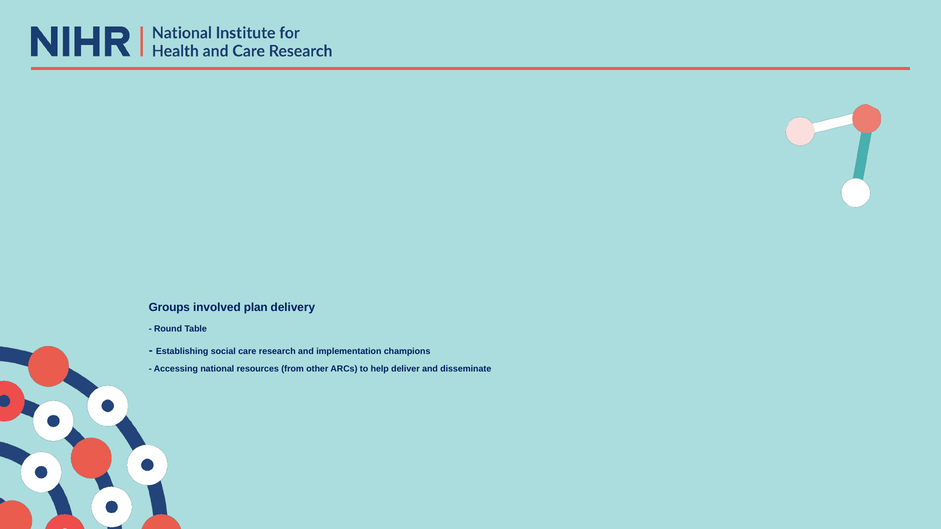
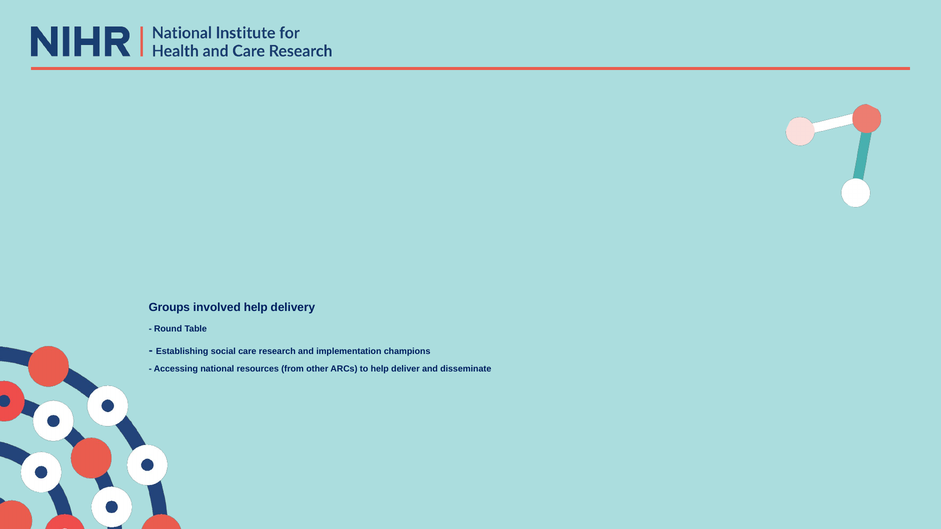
involved plan: plan -> help
